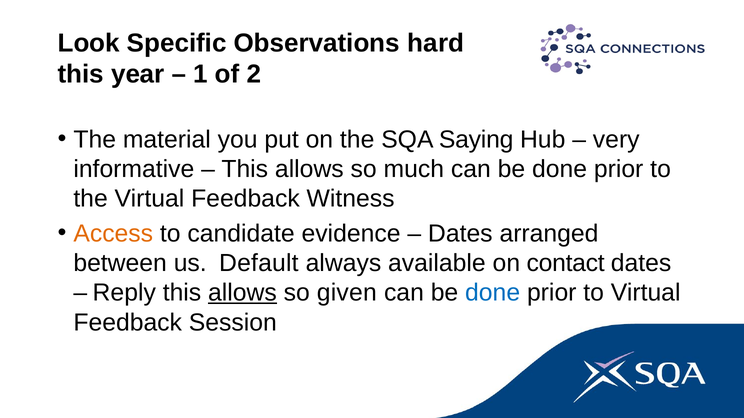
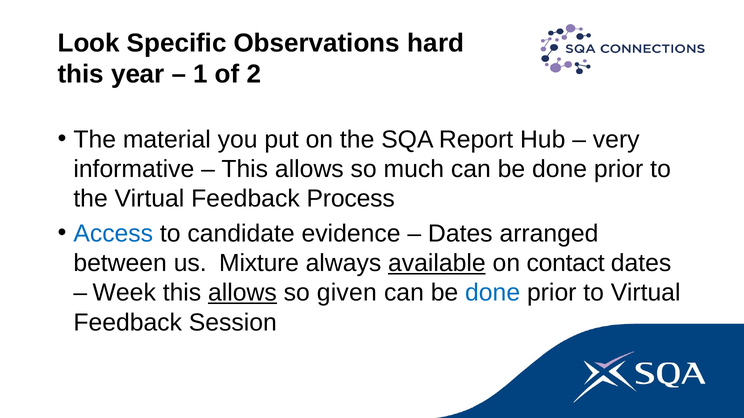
Saying: Saying -> Report
Witness: Witness -> Process
Access colour: orange -> blue
Default: Default -> Mixture
available underline: none -> present
Reply: Reply -> Week
